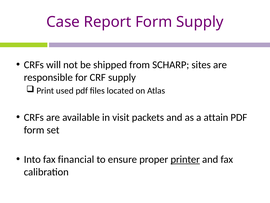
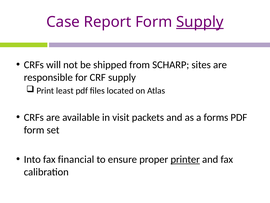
Supply at (200, 22) underline: none -> present
used: used -> least
attain: attain -> forms
